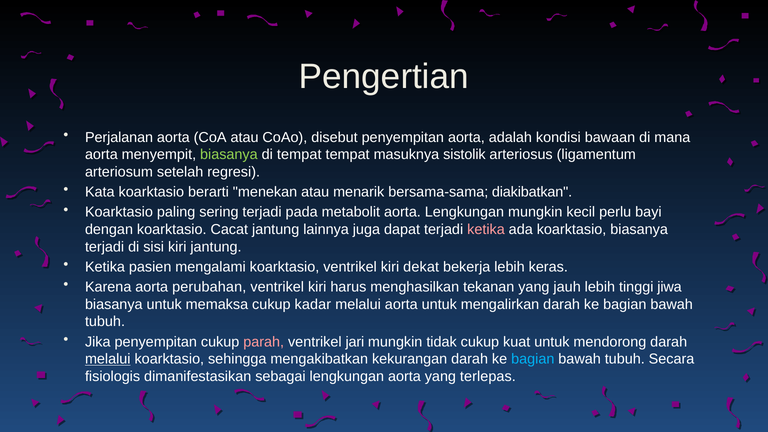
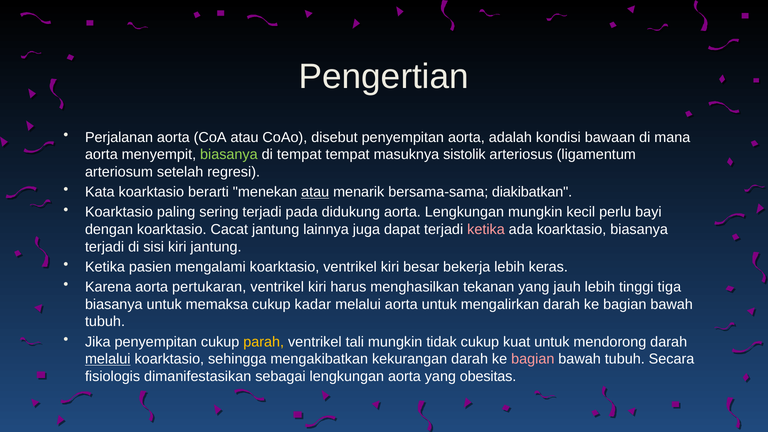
atau at (315, 192) underline: none -> present
metabolit: metabolit -> didukung
dekat: dekat -> besar
perubahan: perubahan -> pertukaran
jiwa: jiwa -> tiga
parah colour: pink -> yellow
jari: jari -> tali
bagian at (533, 359) colour: light blue -> pink
terlepas: terlepas -> obesitas
